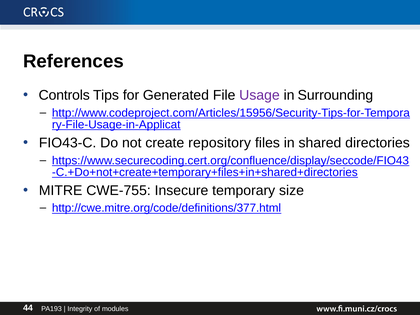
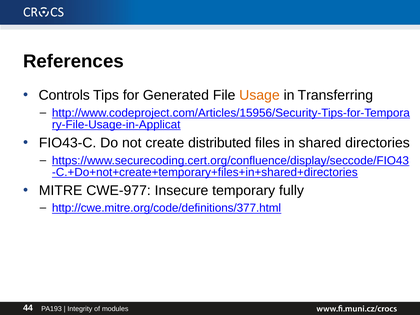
Usage colour: purple -> orange
Surrounding: Surrounding -> Transferring
repository: repository -> distributed
CWE-755: CWE-755 -> CWE-977
size: size -> fully
